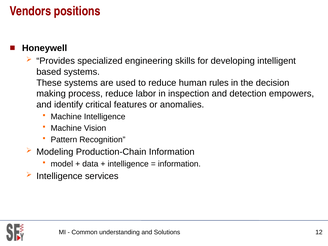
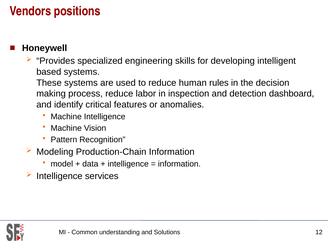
empowers: empowers -> dashboard
